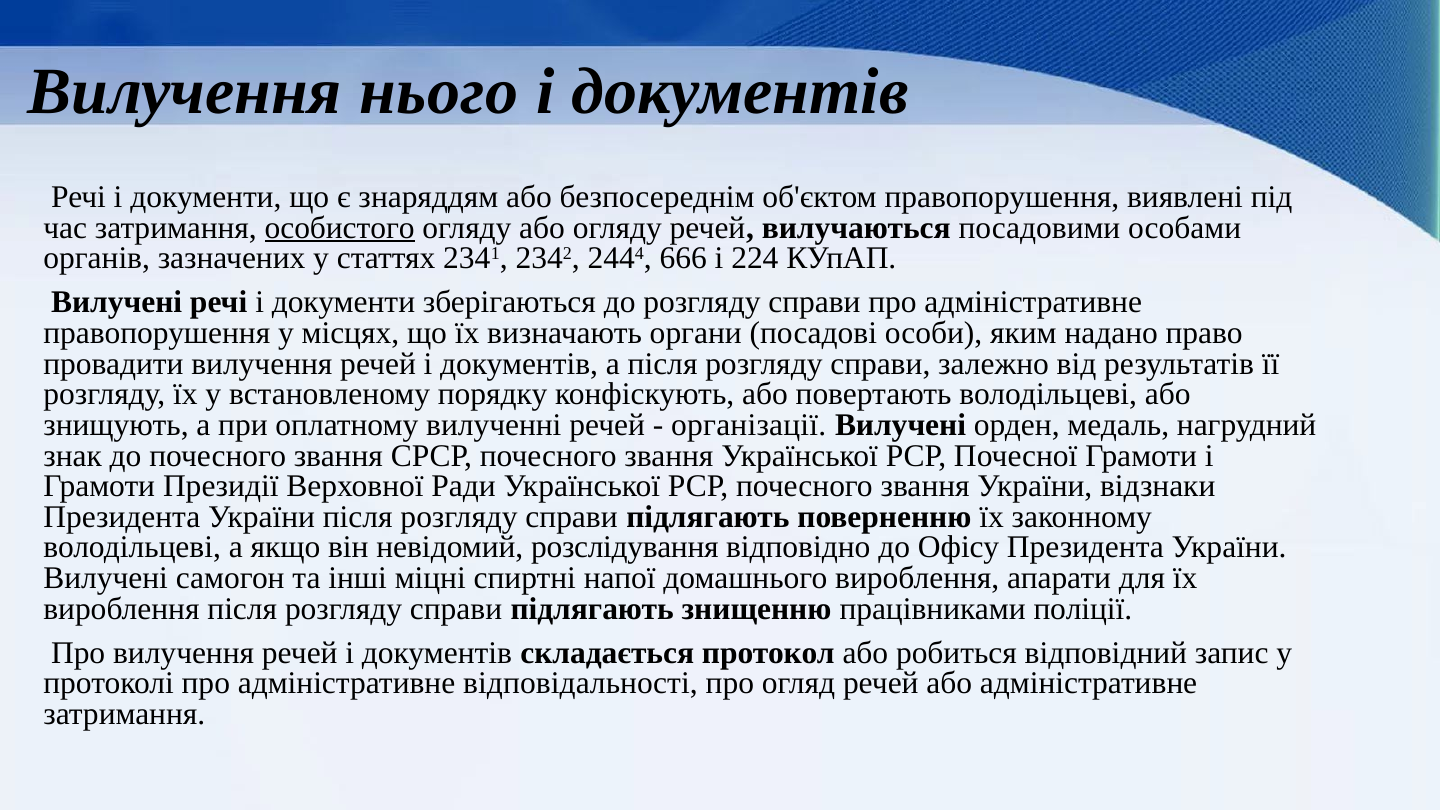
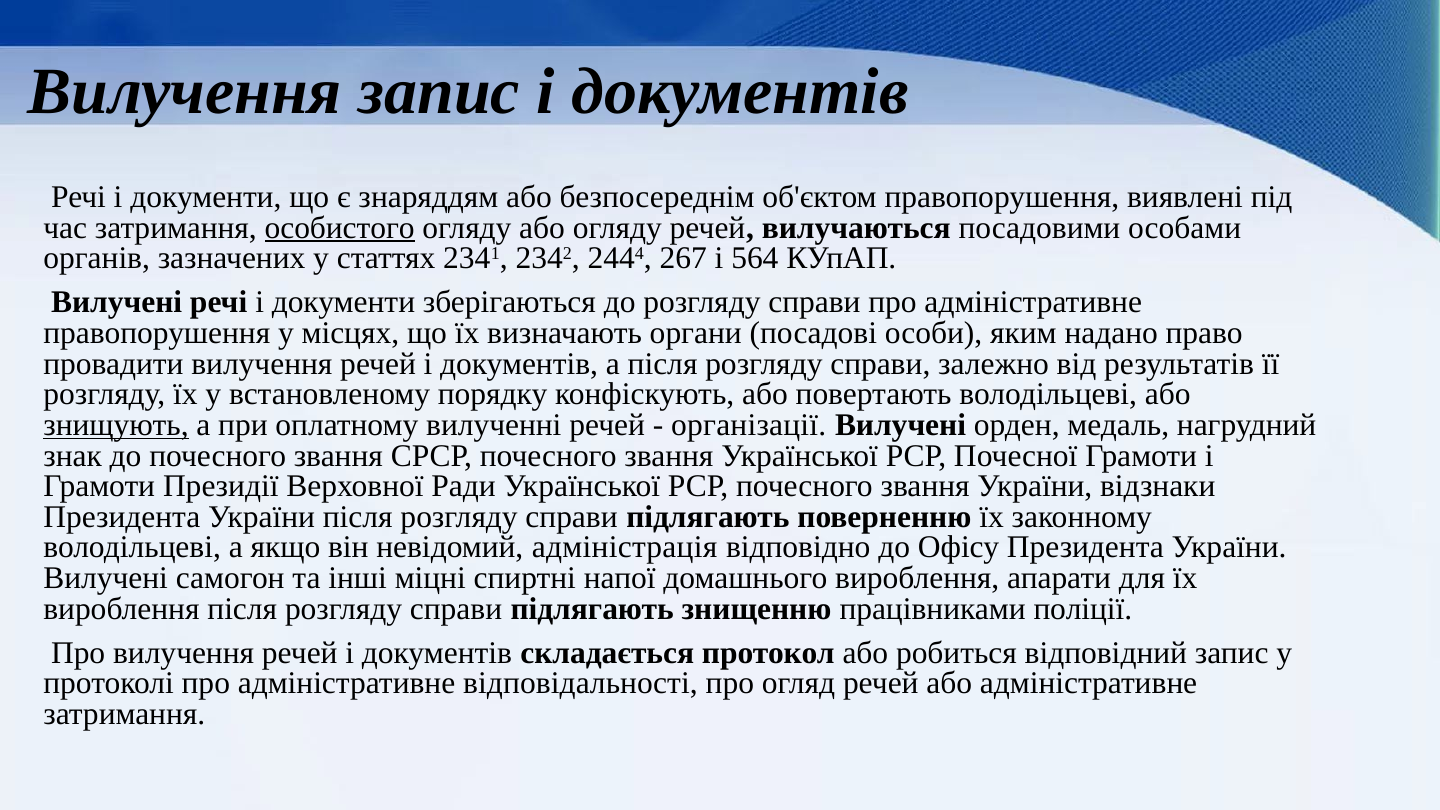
Вилучення нього: нього -> запис
666: 666 -> 267
224: 224 -> 564
знищують underline: none -> present
розслідування: розслідування -> адміністрація
